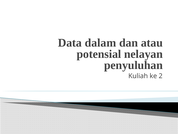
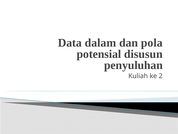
atau: atau -> pola
nelayan: nelayan -> disusun
